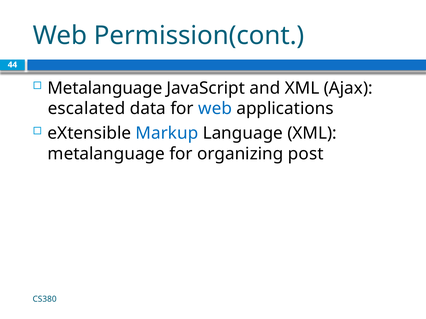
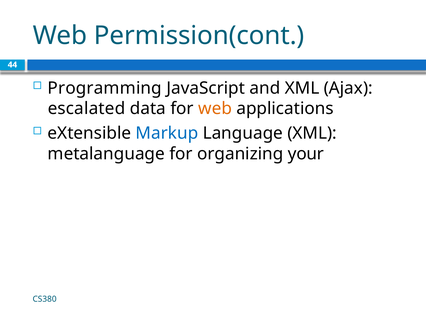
Metalanguage at (105, 88): Metalanguage -> Programming
web at (215, 109) colour: blue -> orange
post: post -> your
